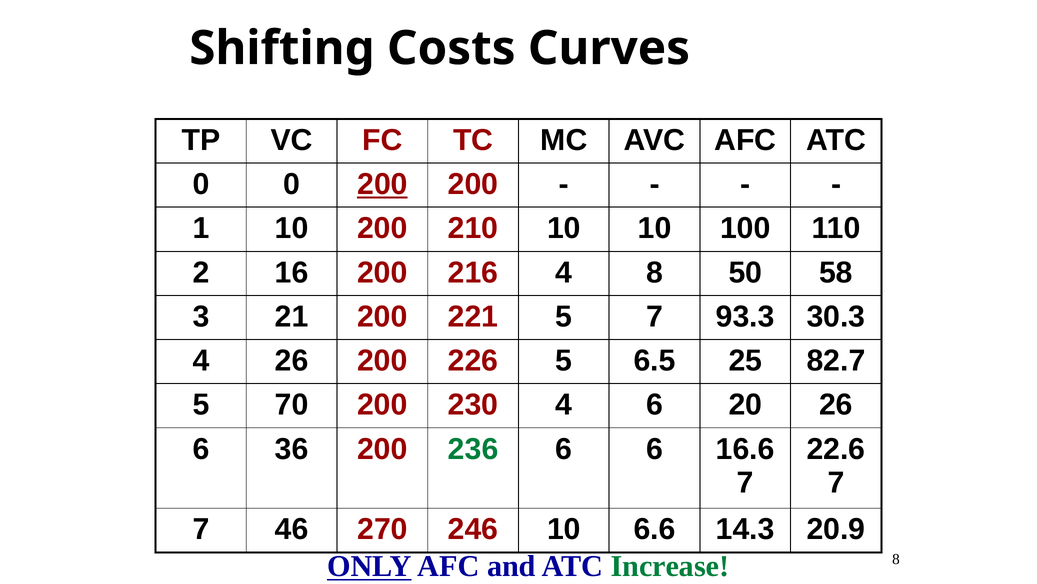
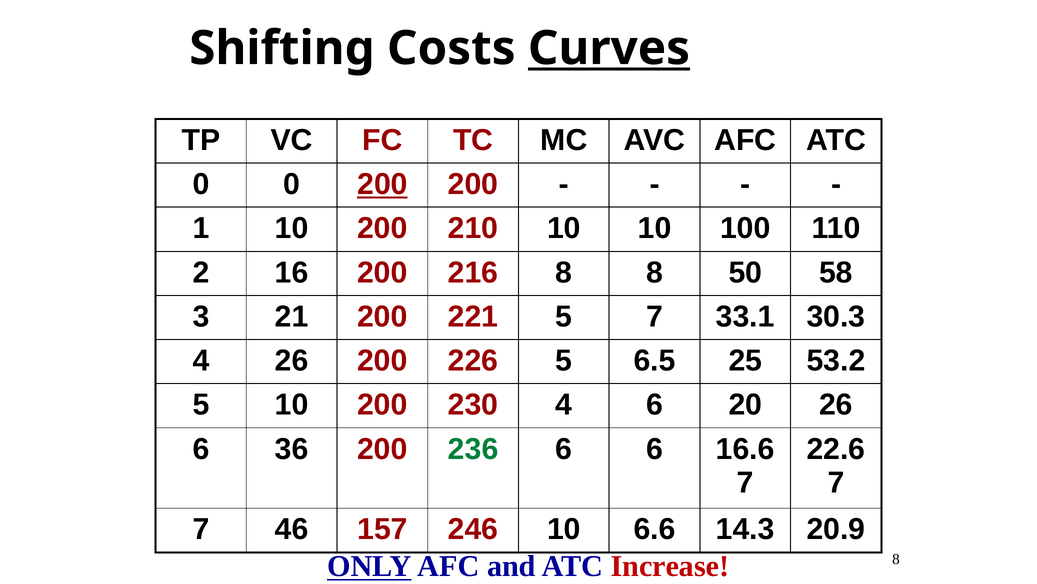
Curves underline: none -> present
216 4: 4 -> 8
93.3: 93.3 -> 33.1
82.7: 82.7 -> 53.2
5 70: 70 -> 10
270: 270 -> 157
Increase colour: green -> red
